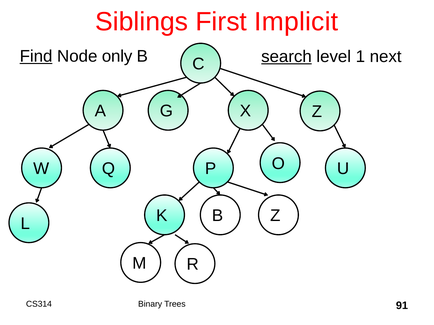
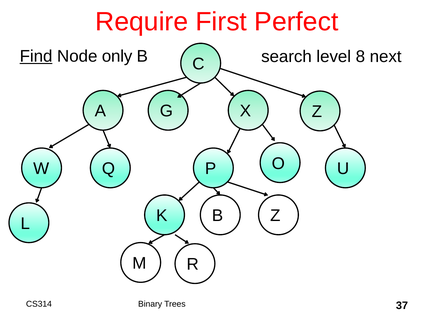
Siblings: Siblings -> Require
Implicit: Implicit -> Perfect
search underline: present -> none
1: 1 -> 8
91: 91 -> 37
